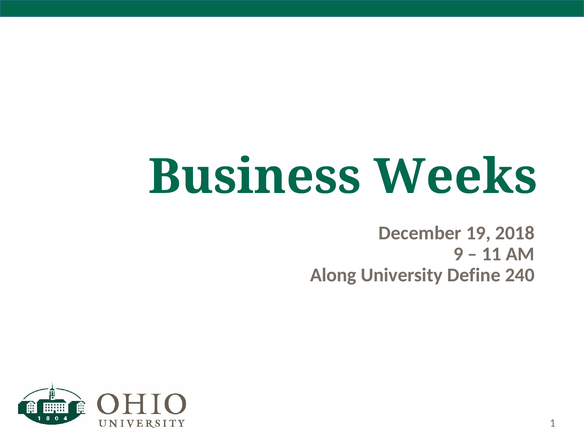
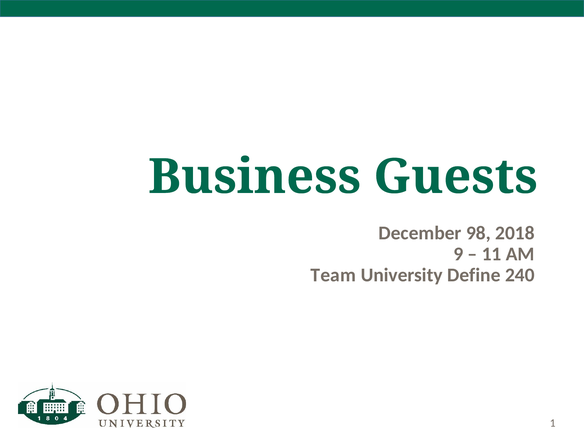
Weeks: Weeks -> Guests
19: 19 -> 98
Along: Along -> Team
